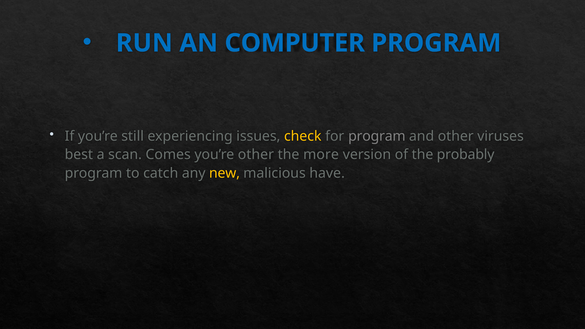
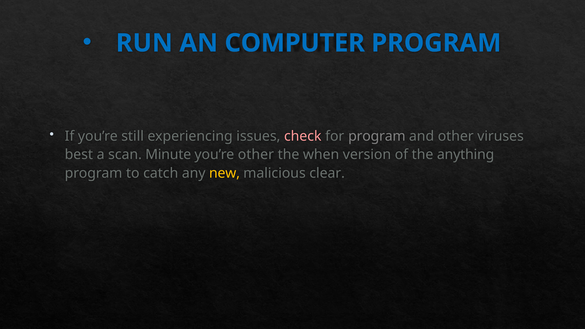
check colour: yellow -> pink
Comes: Comes -> Minute
more: more -> when
probably: probably -> anything
have: have -> clear
